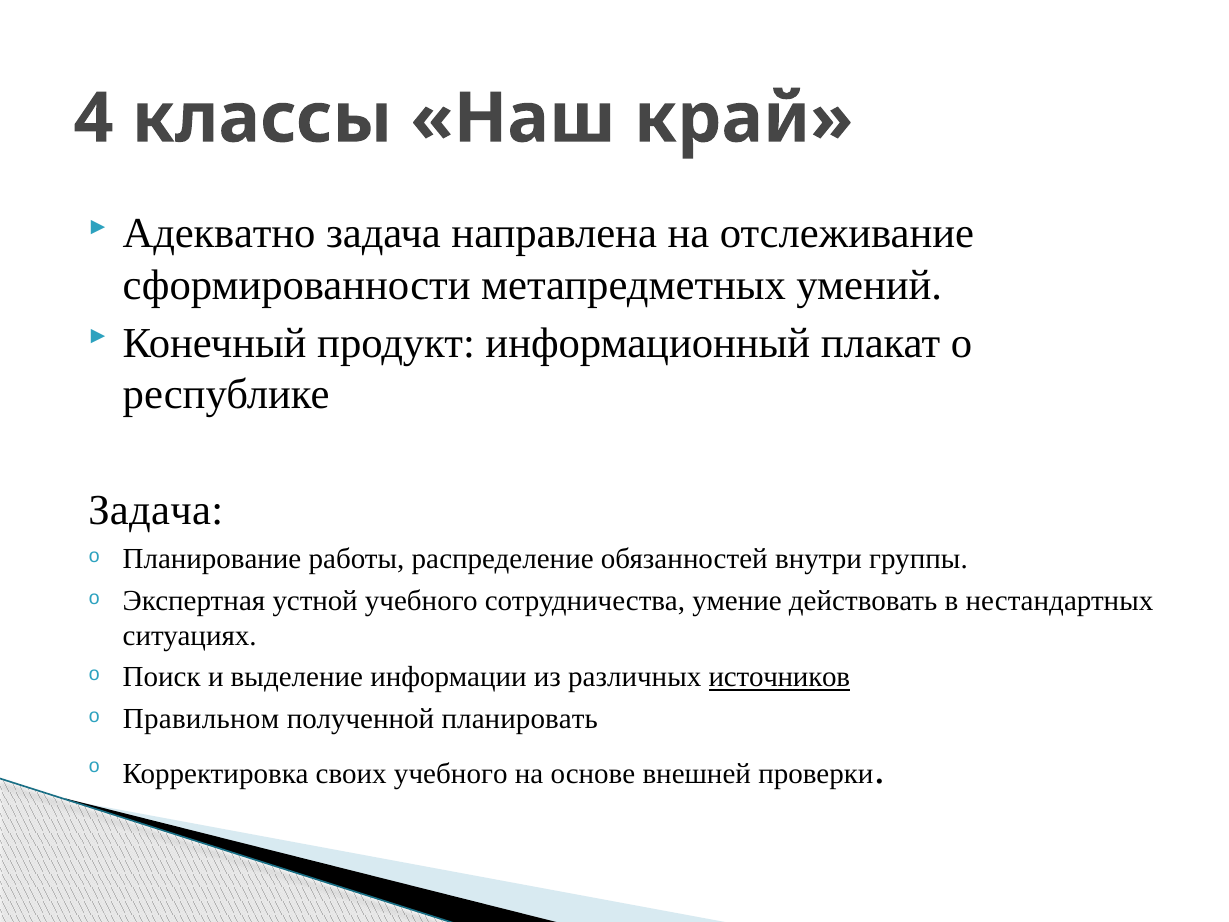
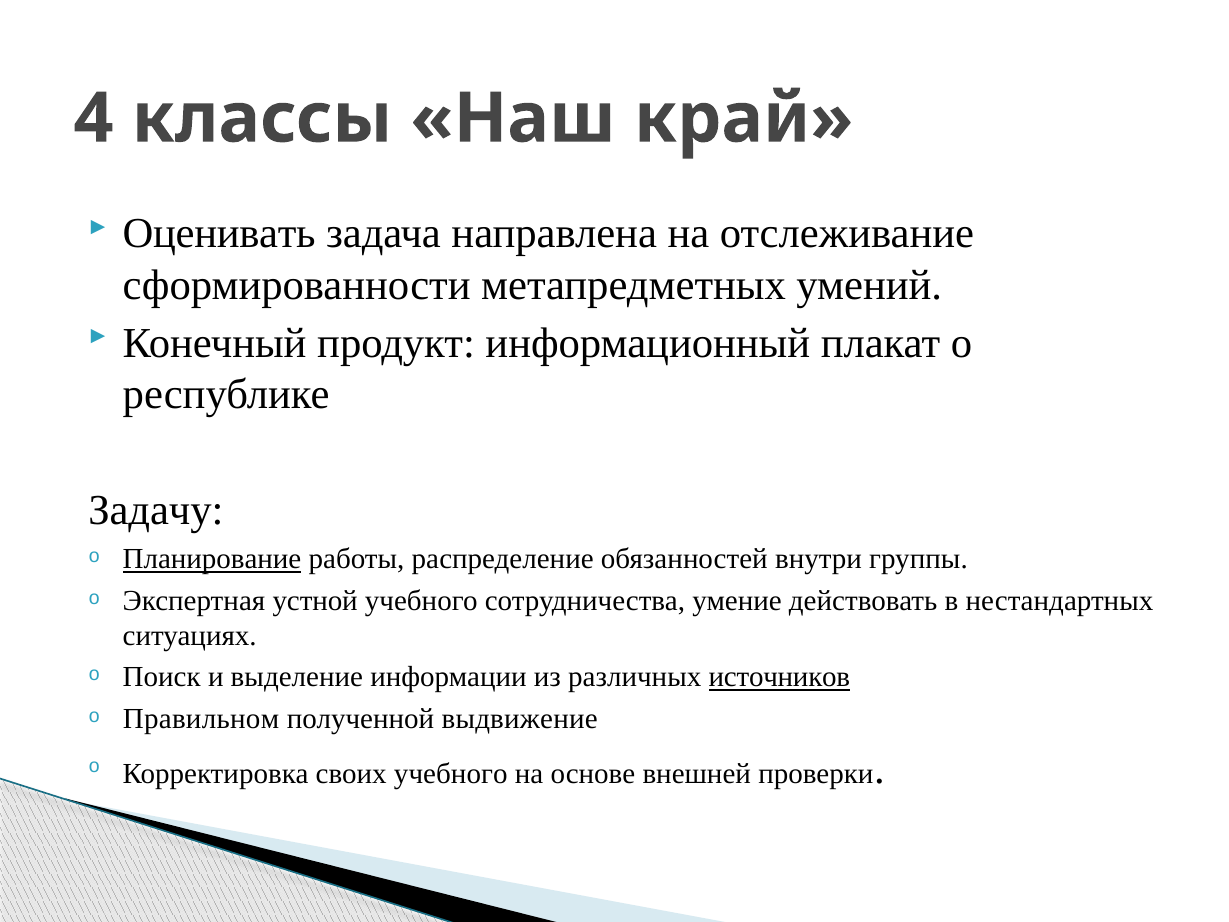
Адекватно: Адекватно -> Оценивать
Задача at (156, 510): Задача -> Задачу
Планирование underline: none -> present
планировать: планировать -> выдвижение
